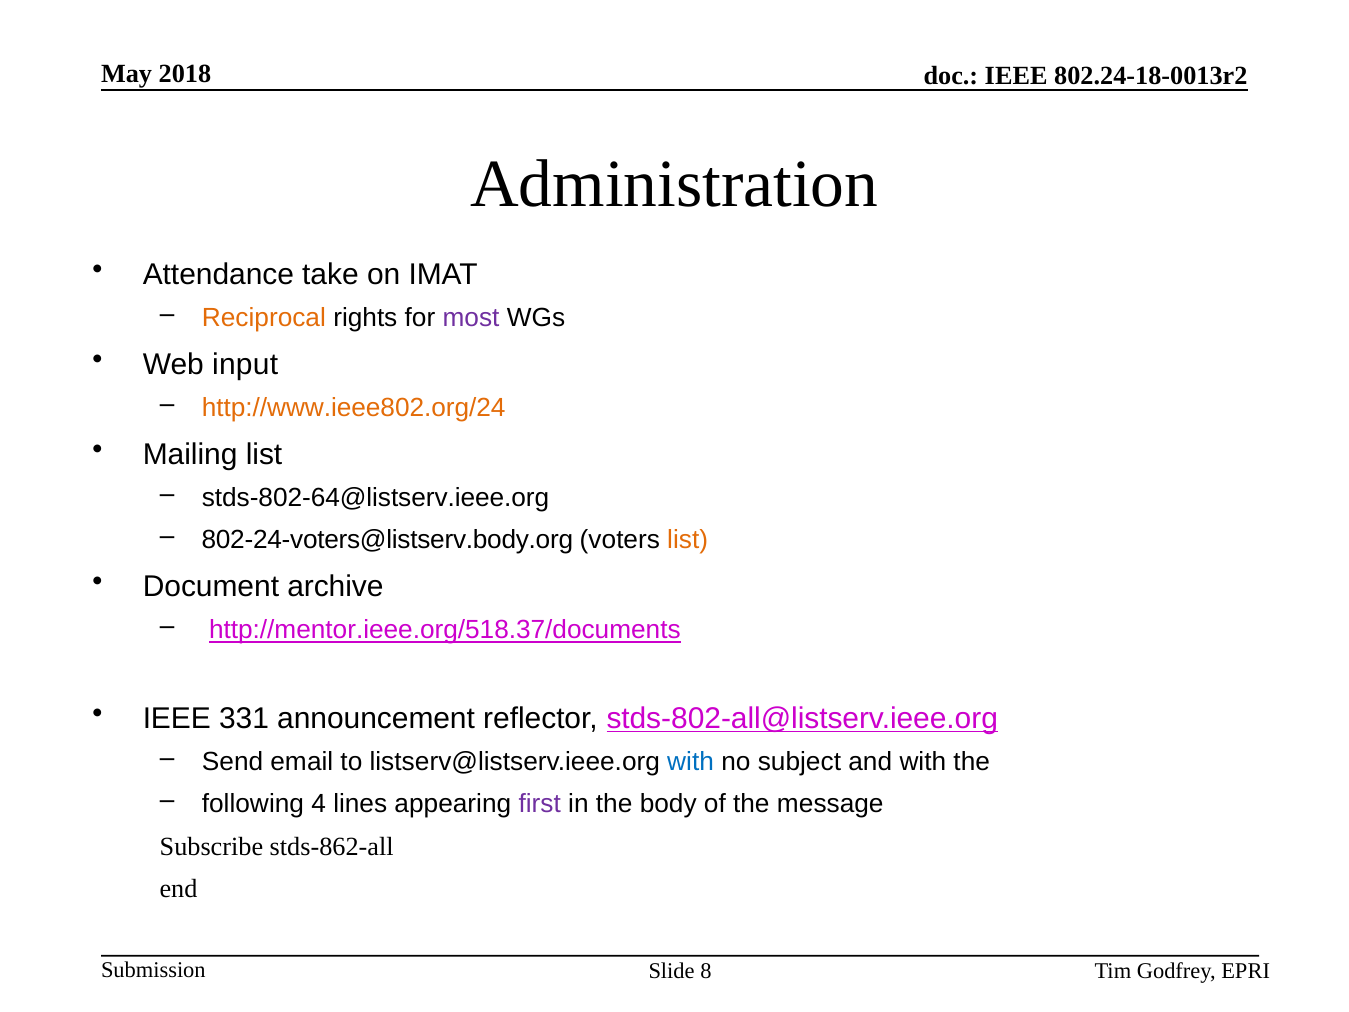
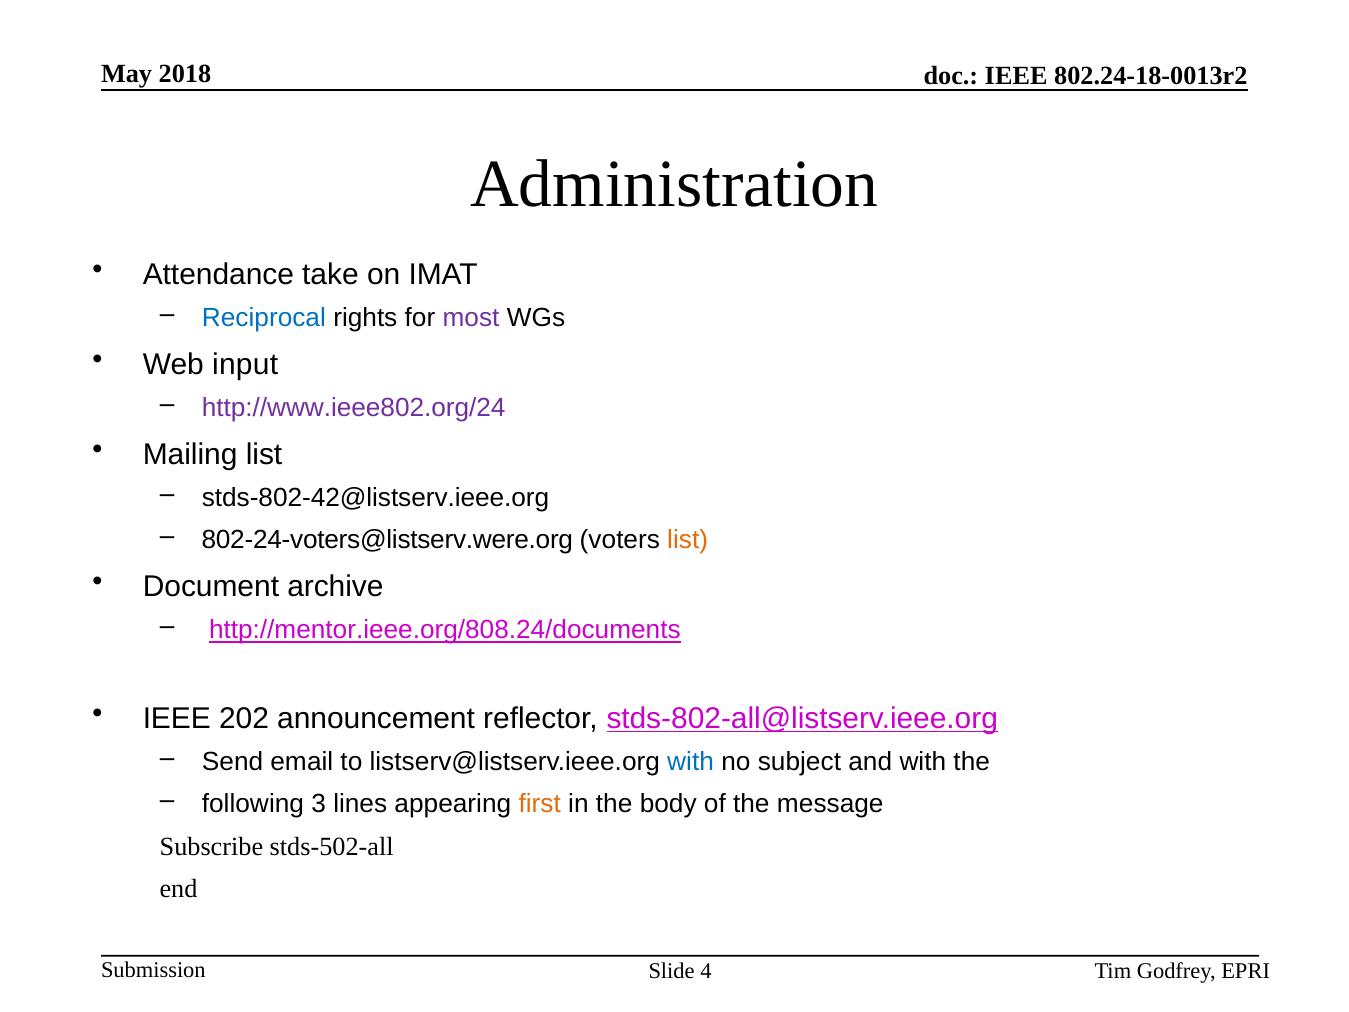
Reciprocal colour: orange -> blue
http://www.ieee802.org/24 colour: orange -> purple
stds-802-64@listserv.ieee.org: stds-802-64@listserv.ieee.org -> stds-802-42@listserv.ieee.org
802-24-voters@listserv.body.org: 802-24-voters@listserv.body.org -> 802-24-voters@listserv.were.org
http://mentor.ieee.org/518.37/documents: http://mentor.ieee.org/518.37/documents -> http://mentor.ieee.org/808.24/documents
331: 331 -> 202
4: 4 -> 3
first colour: purple -> orange
stds-862-all: stds-862-all -> stds-502-all
8: 8 -> 4
